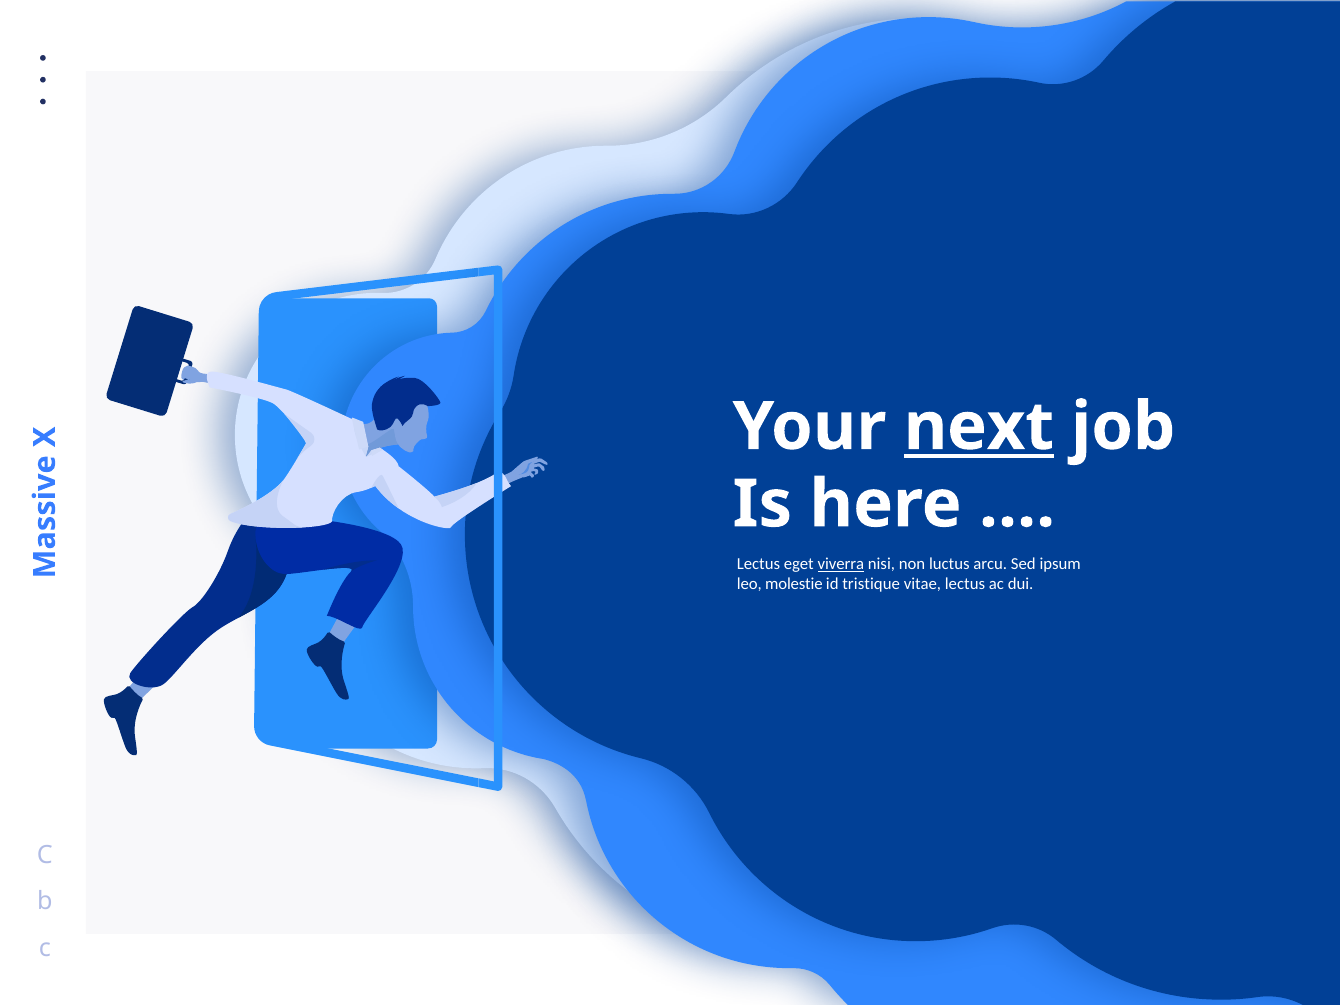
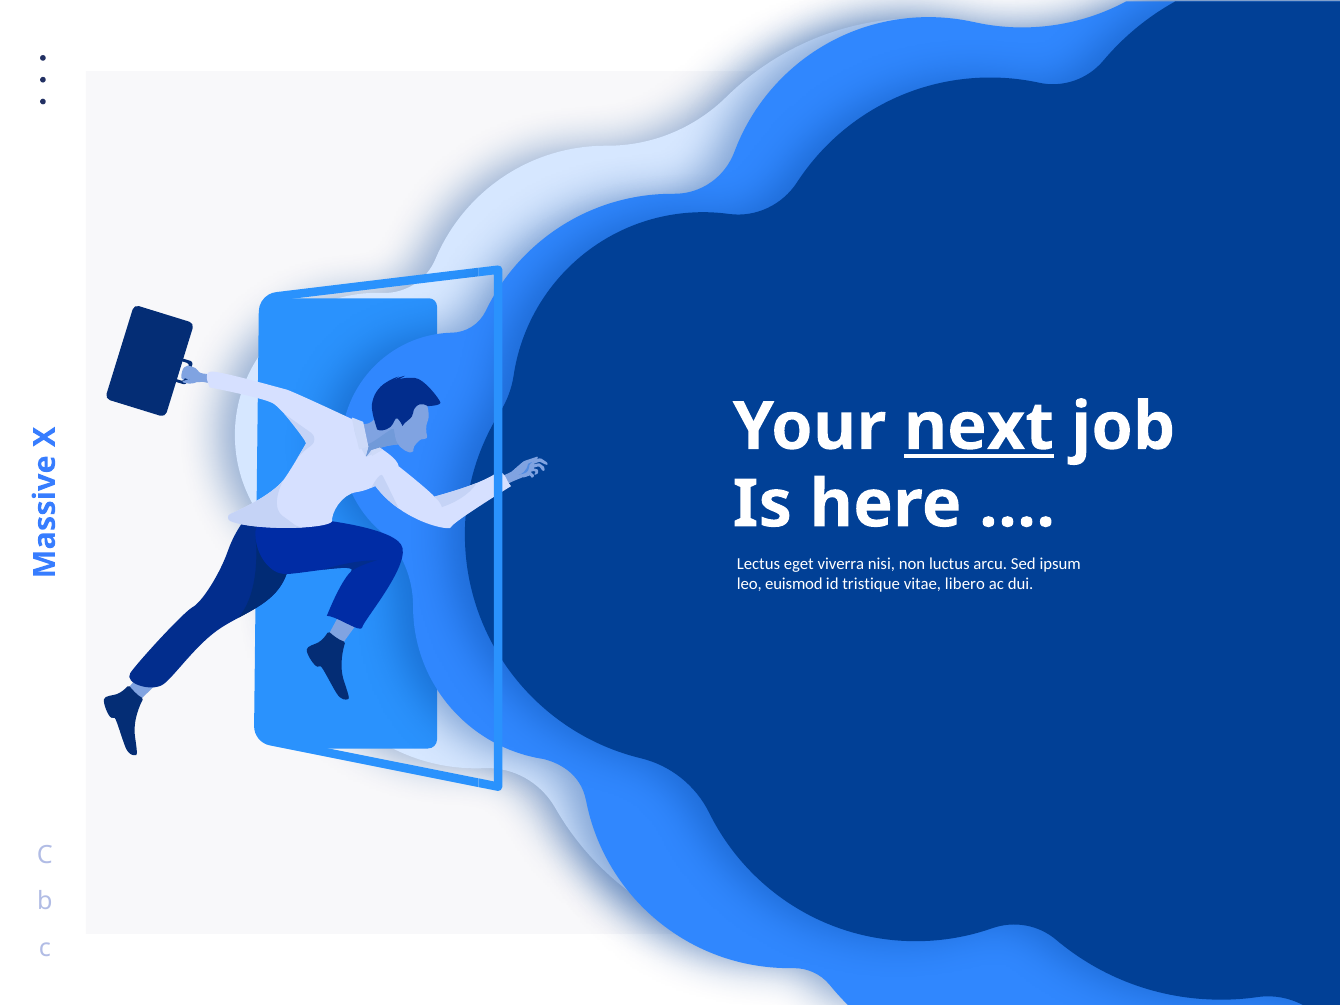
viverra underline: present -> none
molestie: molestie -> euismod
vitae lectus: lectus -> libero
